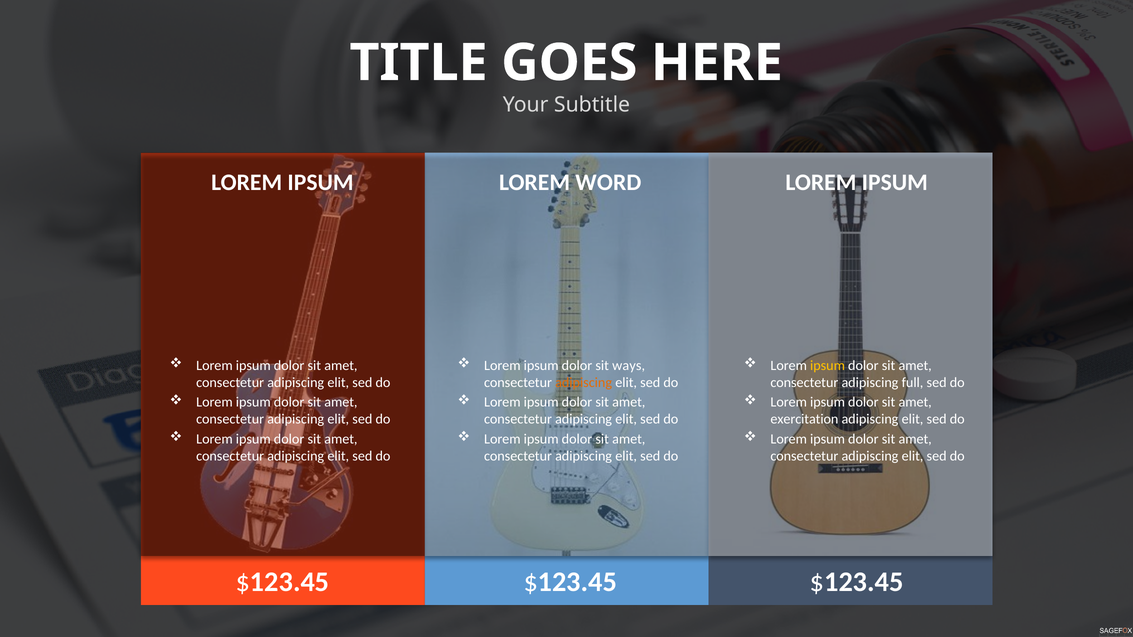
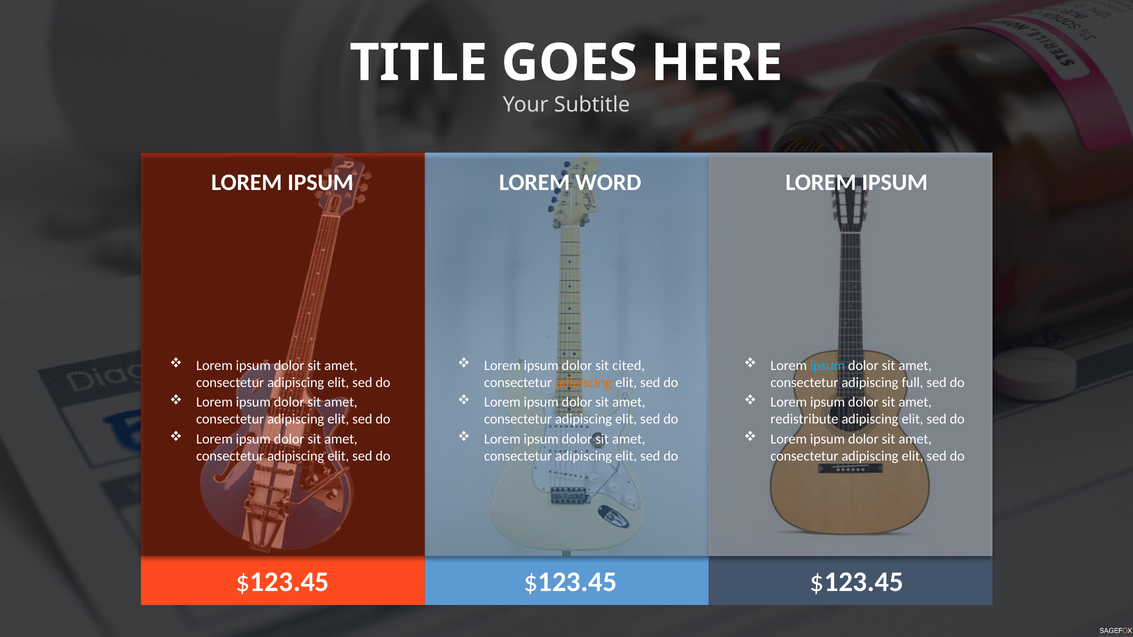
ways: ways -> cited
ipsum at (827, 366) colour: yellow -> light blue
exercitation: exercitation -> redistribute
